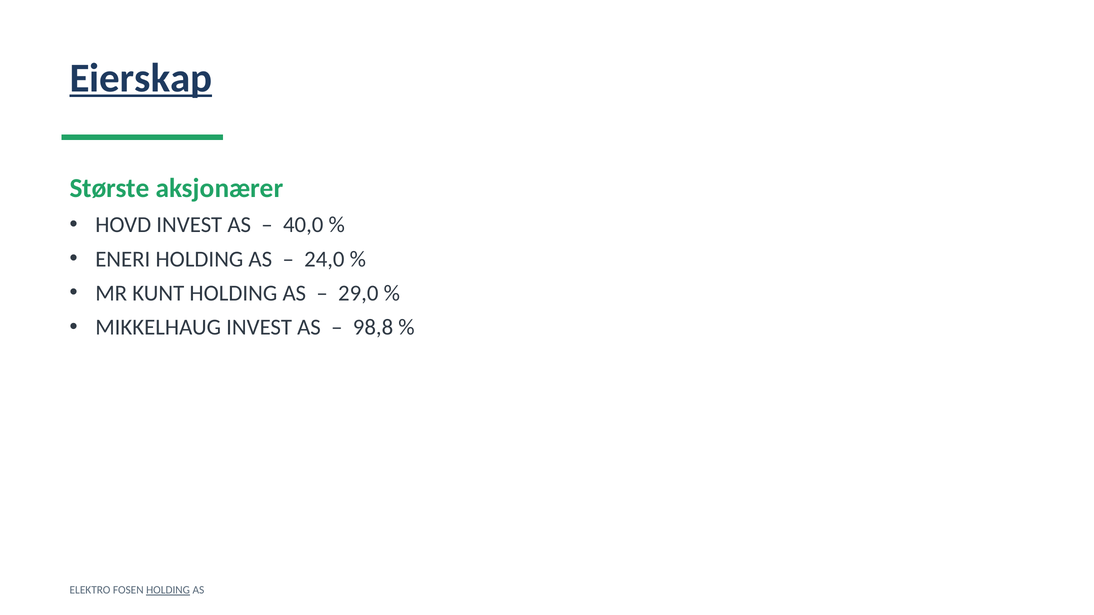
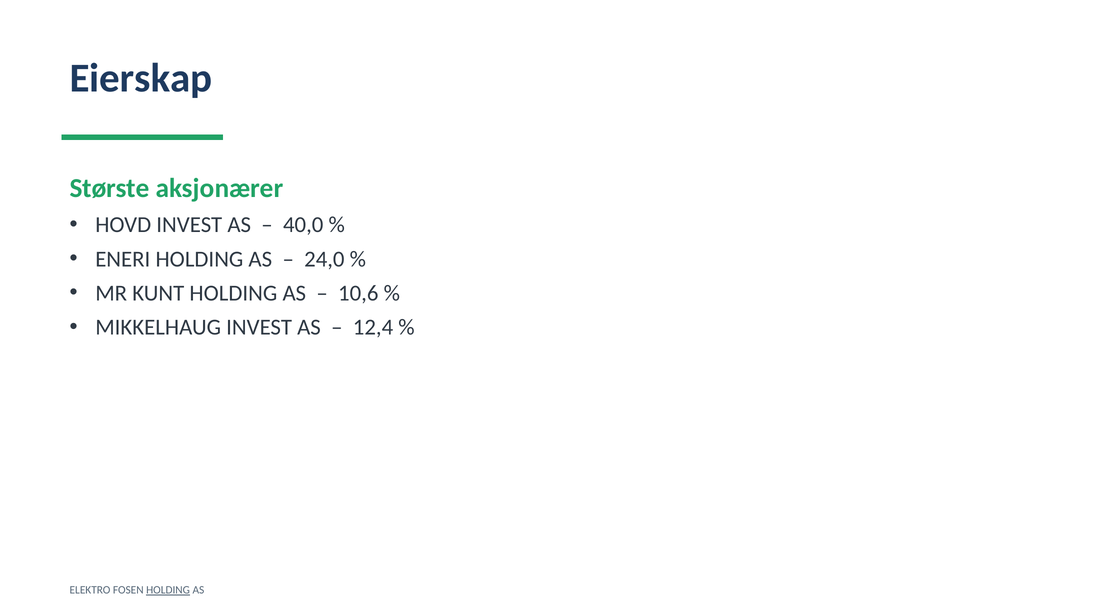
Eierskap underline: present -> none
29,0: 29,0 -> 10,6
98,8: 98,8 -> 12,4
